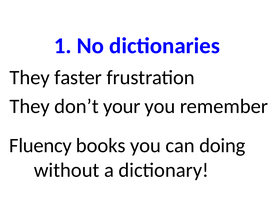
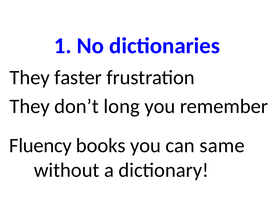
your: your -> long
doing: doing -> same
